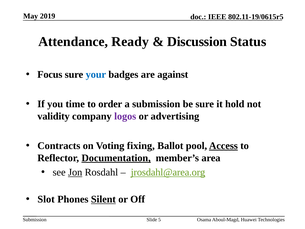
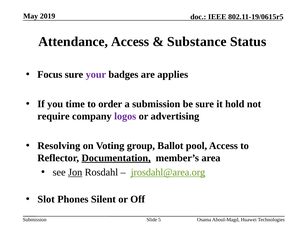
Attendance Ready: Ready -> Access
Discussion: Discussion -> Substance
your colour: blue -> purple
against: against -> applies
validity: validity -> require
Contracts: Contracts -> Resolving
fixing: fixing -> group
Access at (223, 146) underline: present -> none
Silent underline: present -> none
